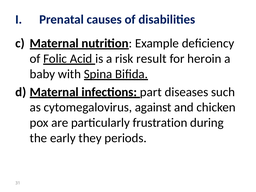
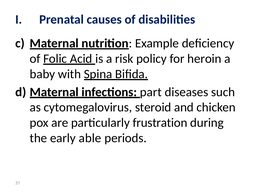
result: result -> policy
against: against -> steroid
they: they -> able
